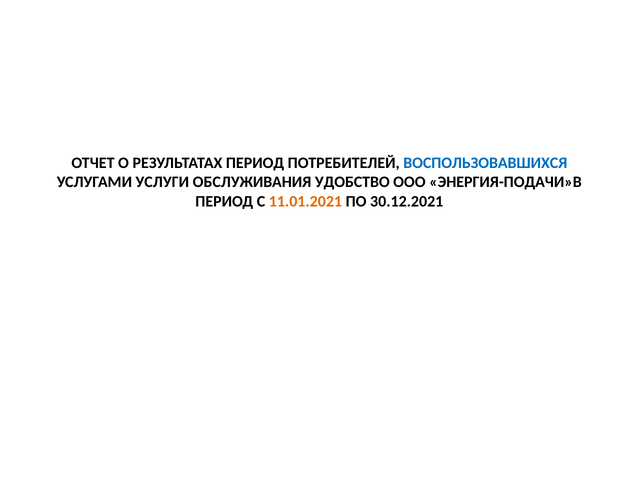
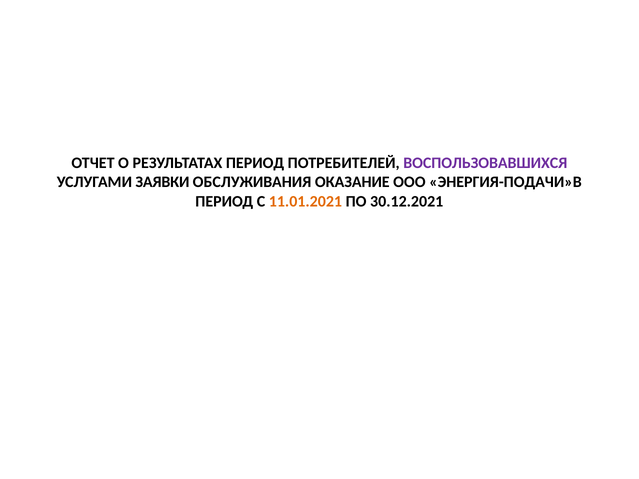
ВОСПОЛЬЗОВАВШИХСЯ colour: blue -> purple
УСЛУГИ: УСЛУГИ -> ЗАЯВКИ
УДОБСТВО: УДОБСТВО -> ОКАЗАНИЕ
